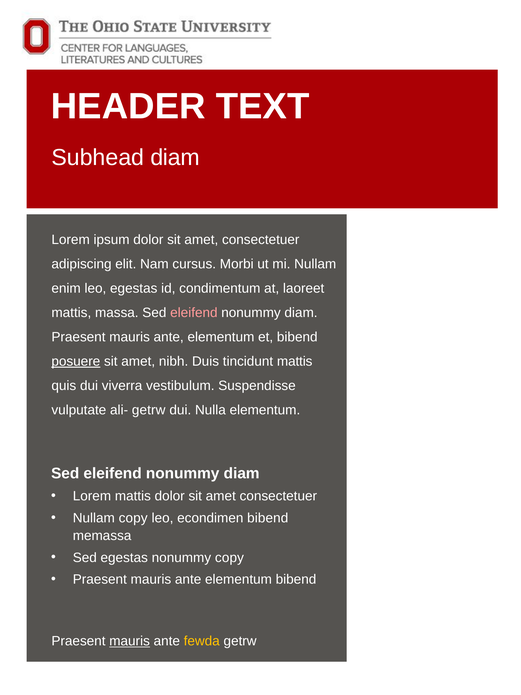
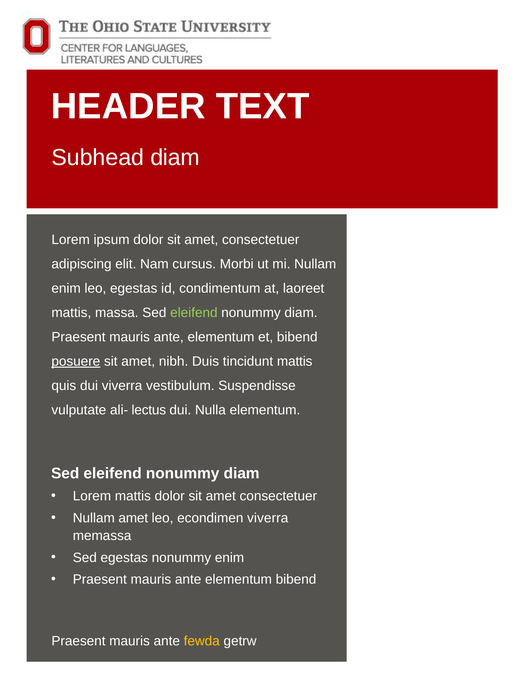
eleifend at (194, 313) colour: pink -> light green
ali- getrw: getrw -> lectus
Nullam copy: copy -> amet
econdimen bibend: bibend -> viverra
nonummy copy: copy -> enim
mauris at (130, 641) underline: present -> none
